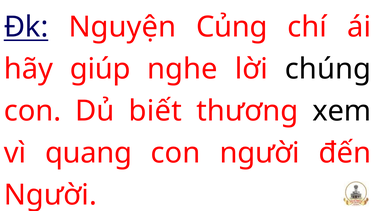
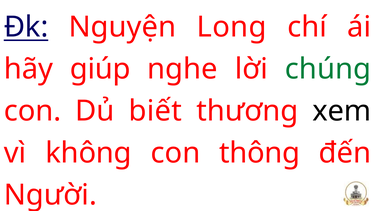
Củng: Củng -> Long
chúng colour: black -> green
quang: quang -> không
con người: người -> thông
